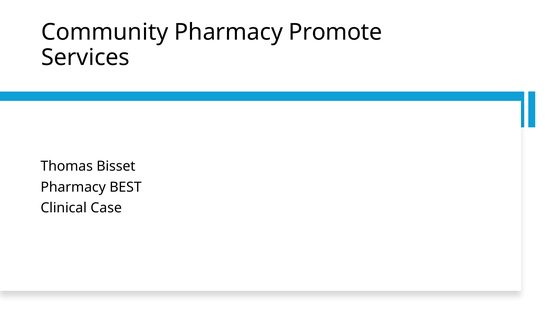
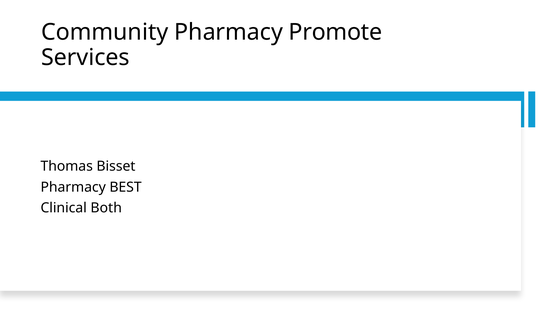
Case: Case -> Both
